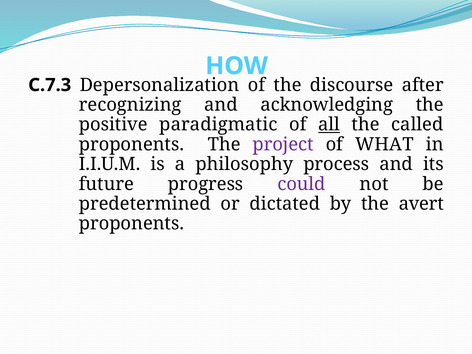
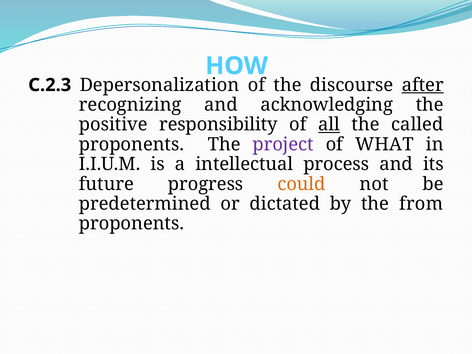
C.7.3: C.7.3 -> C.2.3
after underline: none -> present
paradigmatic: paradigmatic -> responsibility
philosophy: philosophy -> intellectual
could colour: purple -> orange
avert: avert -> from
